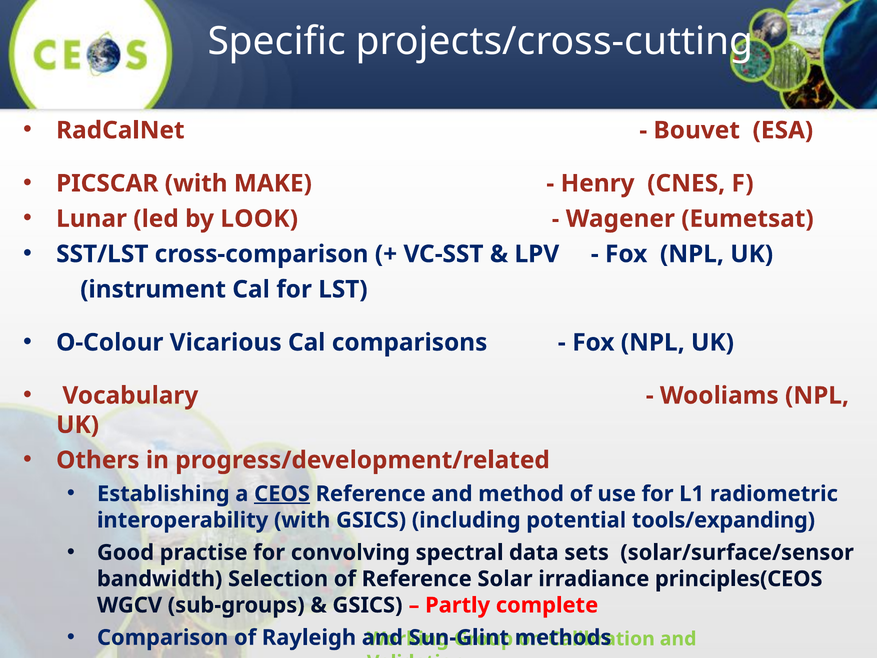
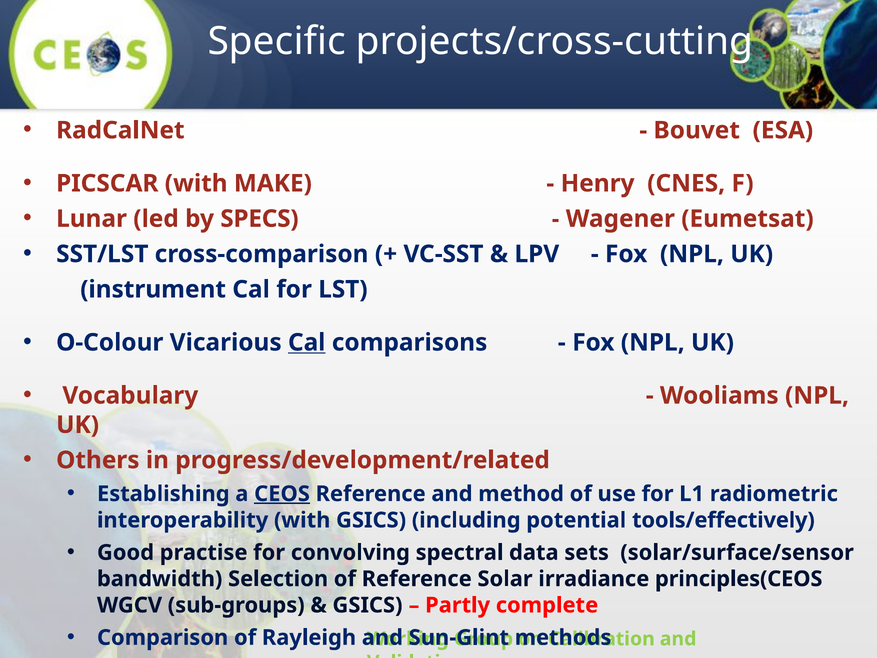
LOOK: LOOK -> SPECS
Cal at (307, 342) underline: none -> present
tools/expanding: tools/expanding -> tools/effectively
